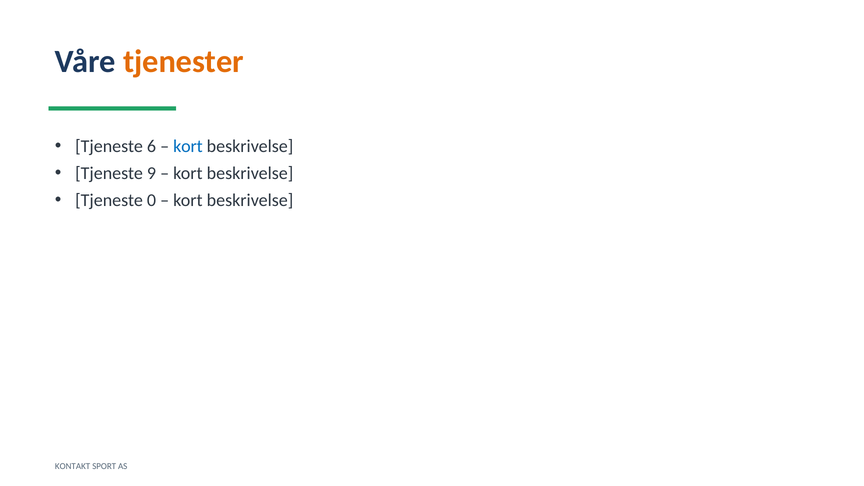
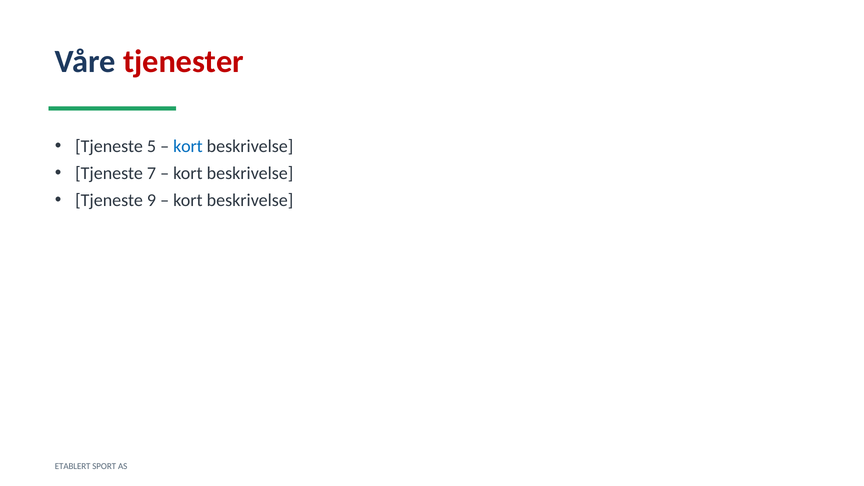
tjenester colour: orange -> red
6: 6 -> 5
9: 9 -> 7
0: 0 -> 9
KONTAKT: KONTAKT -> ETABLERT
